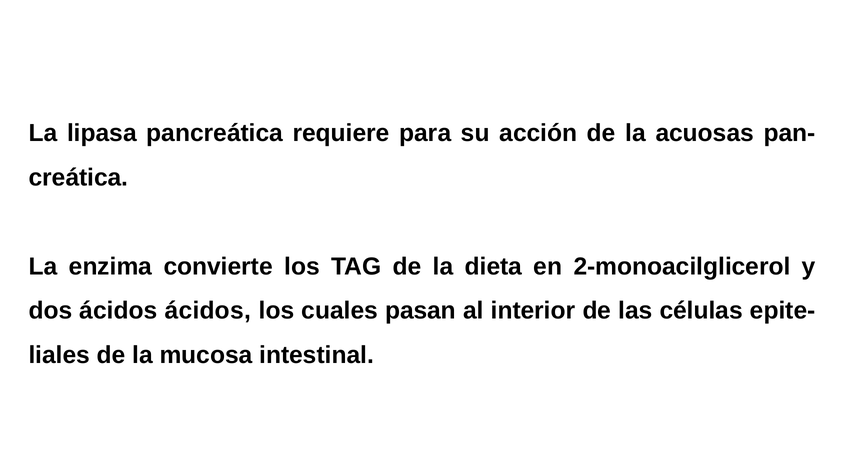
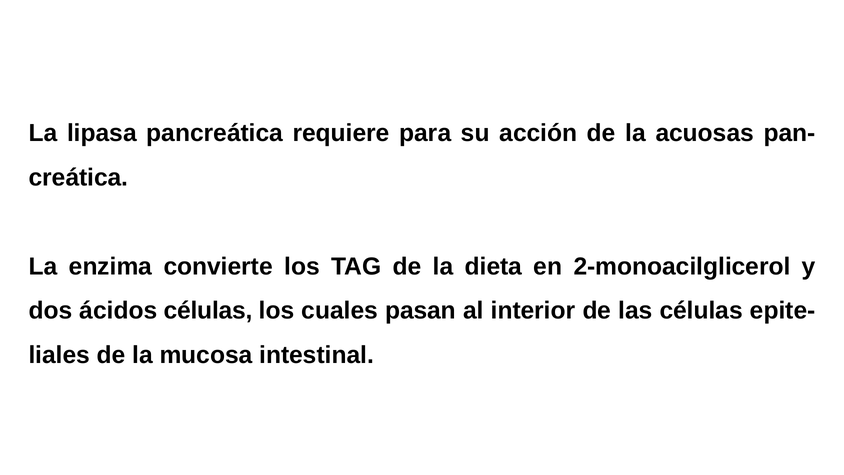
ácidos ácidos: ácidos -> células
